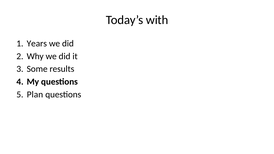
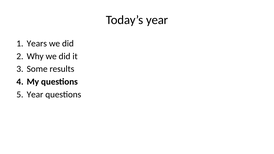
Today’s with: with -> year
Plan at (35, 95): Plan -> Year
